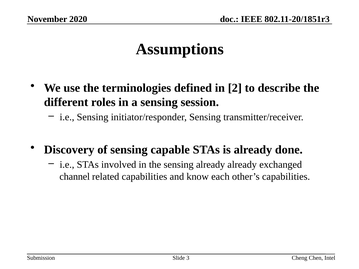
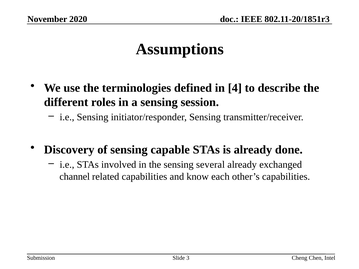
2: 2 -> 4
sensing already: already -> several
